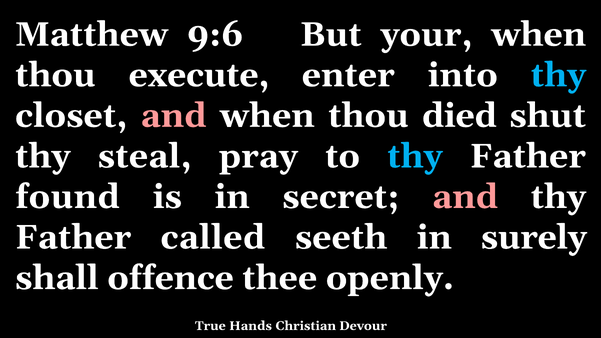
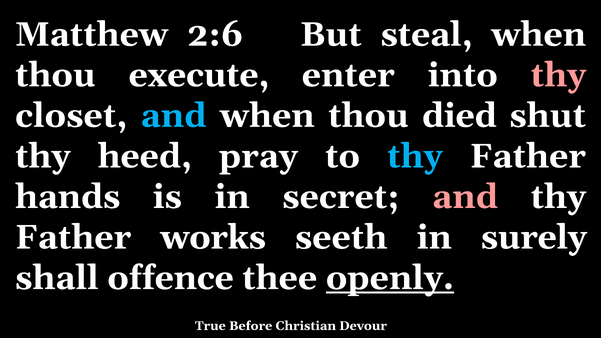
9:6: 9:6 -> 2:6
your: your -> steal
thy at (558, 75) colour: light blue -> pink
and at (174, 116) colour: pink -> light blue
steal: steal -> heed
found: found -> hands
called: called -> works
openly underline: none -> present
Hands: Hands -> Before
